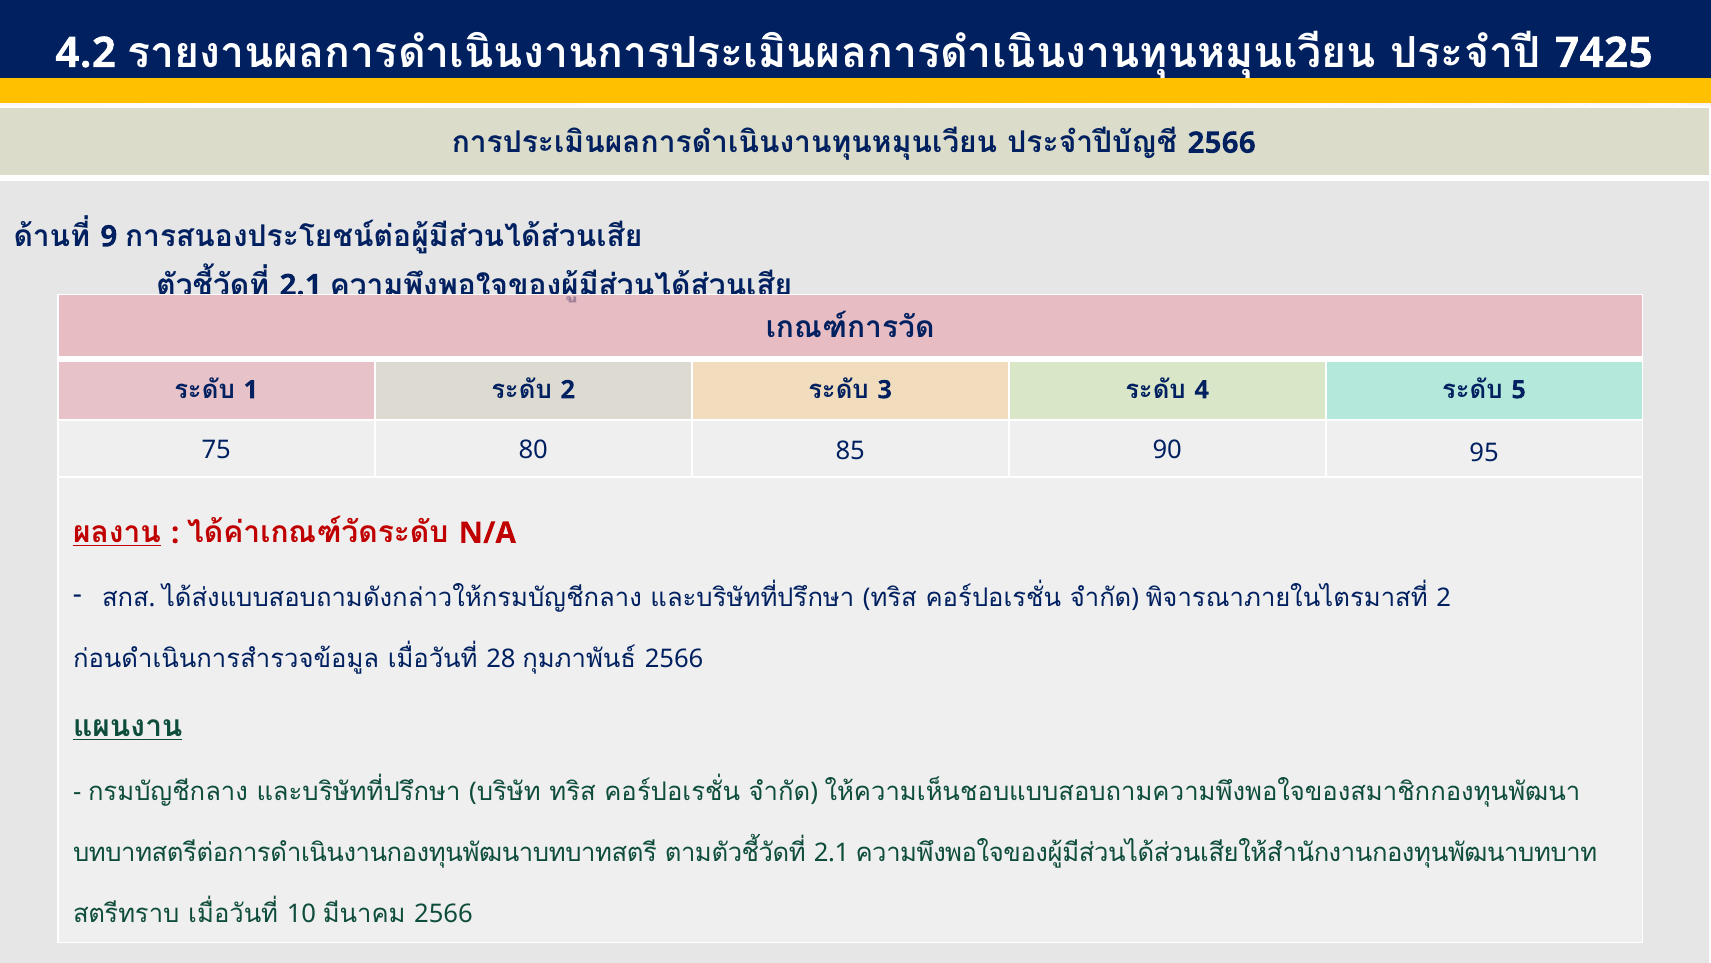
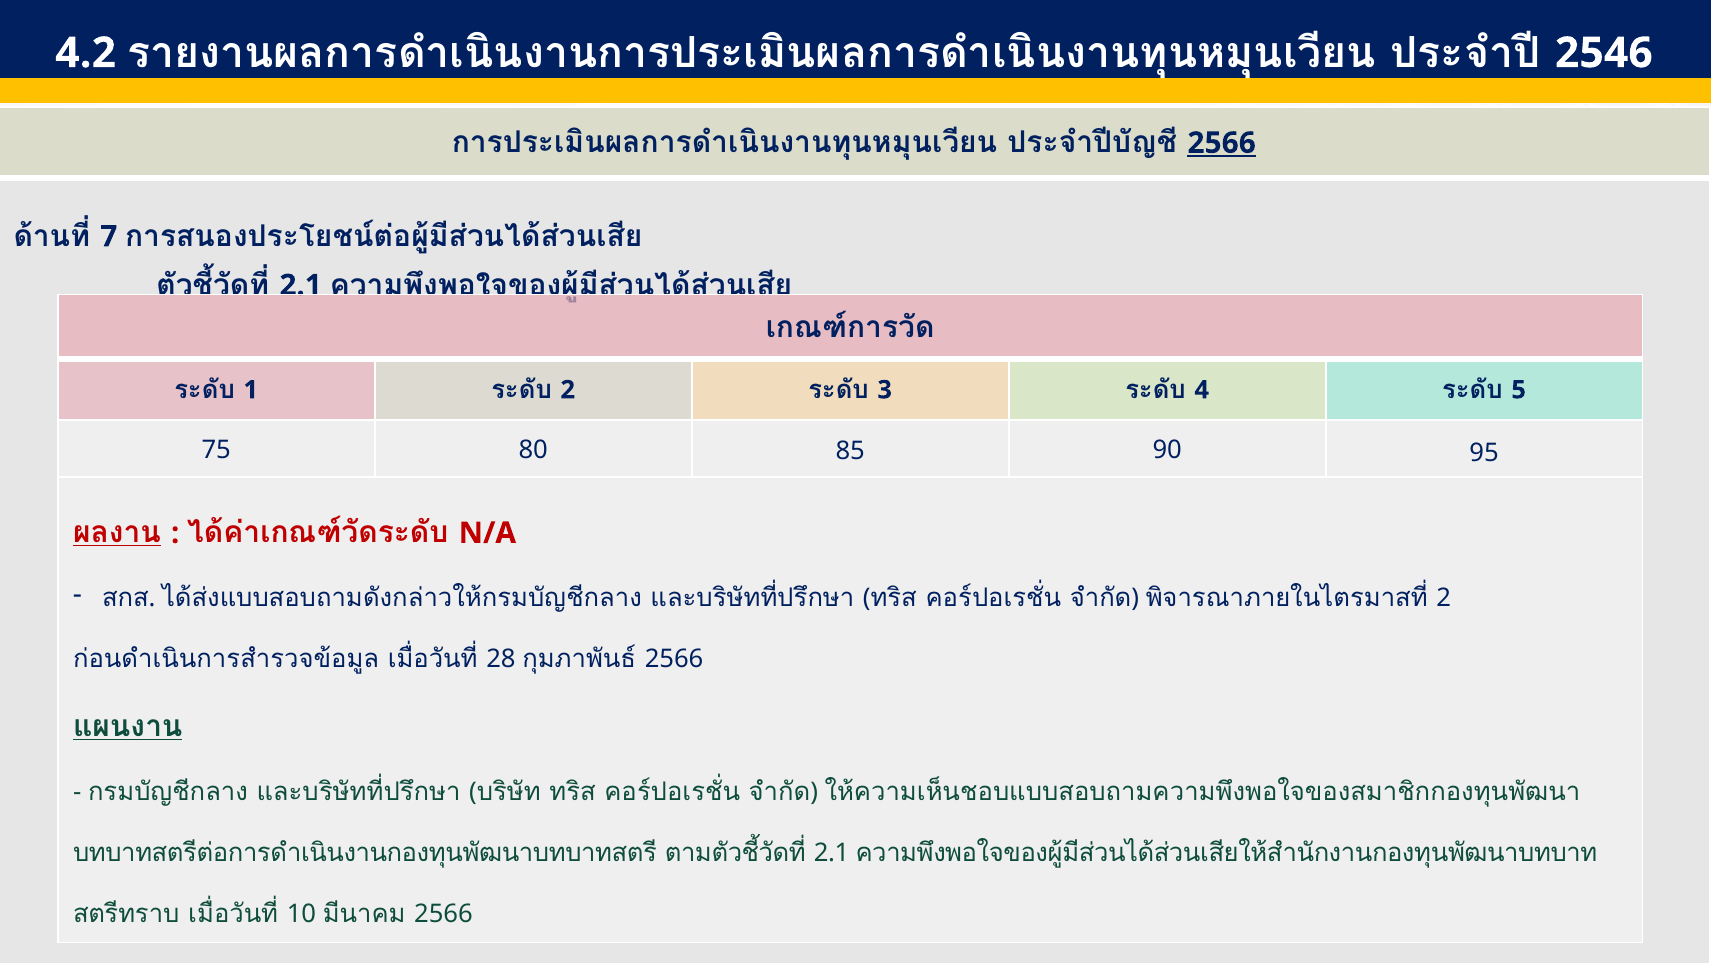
7425: 7425 -> 2546
2566 at (1222, 143) underline: none -> present
9: 9 -> 7
